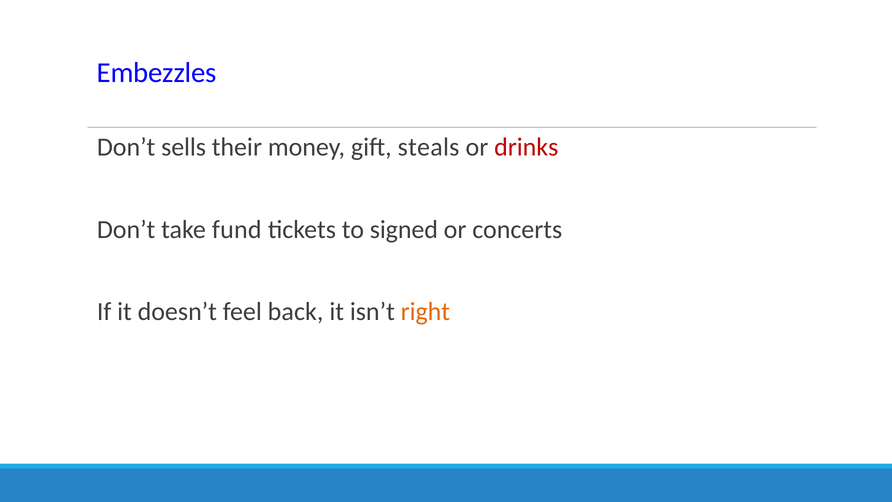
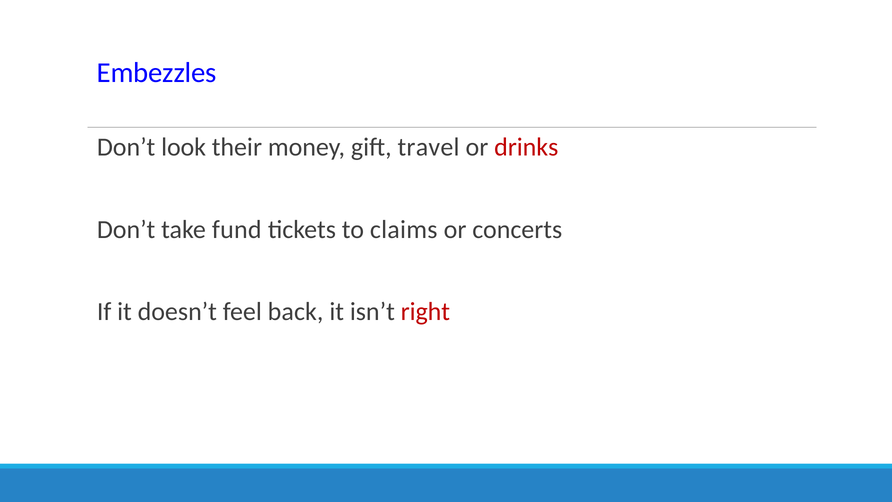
sells: sells -> look
steals: steals -> travel
signed: signed -> claims
right colour: orange -> red
